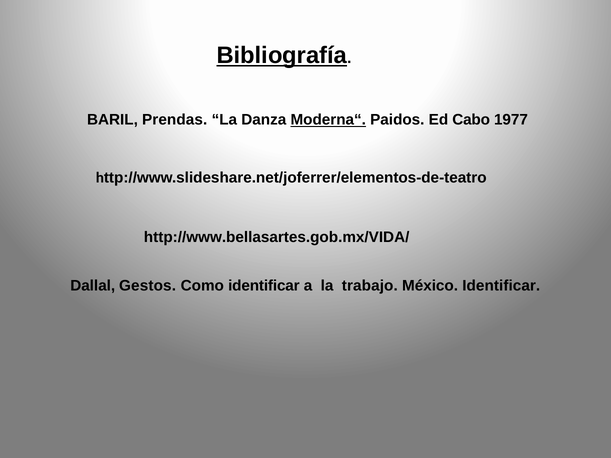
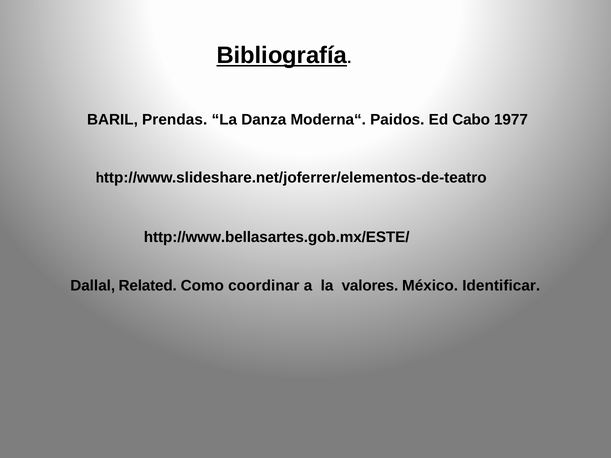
Moderna“ underline: present -> none
http://www.bellasartes.gob.mx/VIDA/: http://www.bellasartes.gob.mx/VIDA/ -> http://www.bellasartes.gob.mx/ESTE/
Gestos: Gestos -> Related
Como identificar: identificar -> coordinar
trabajo: trabajo -> valores
